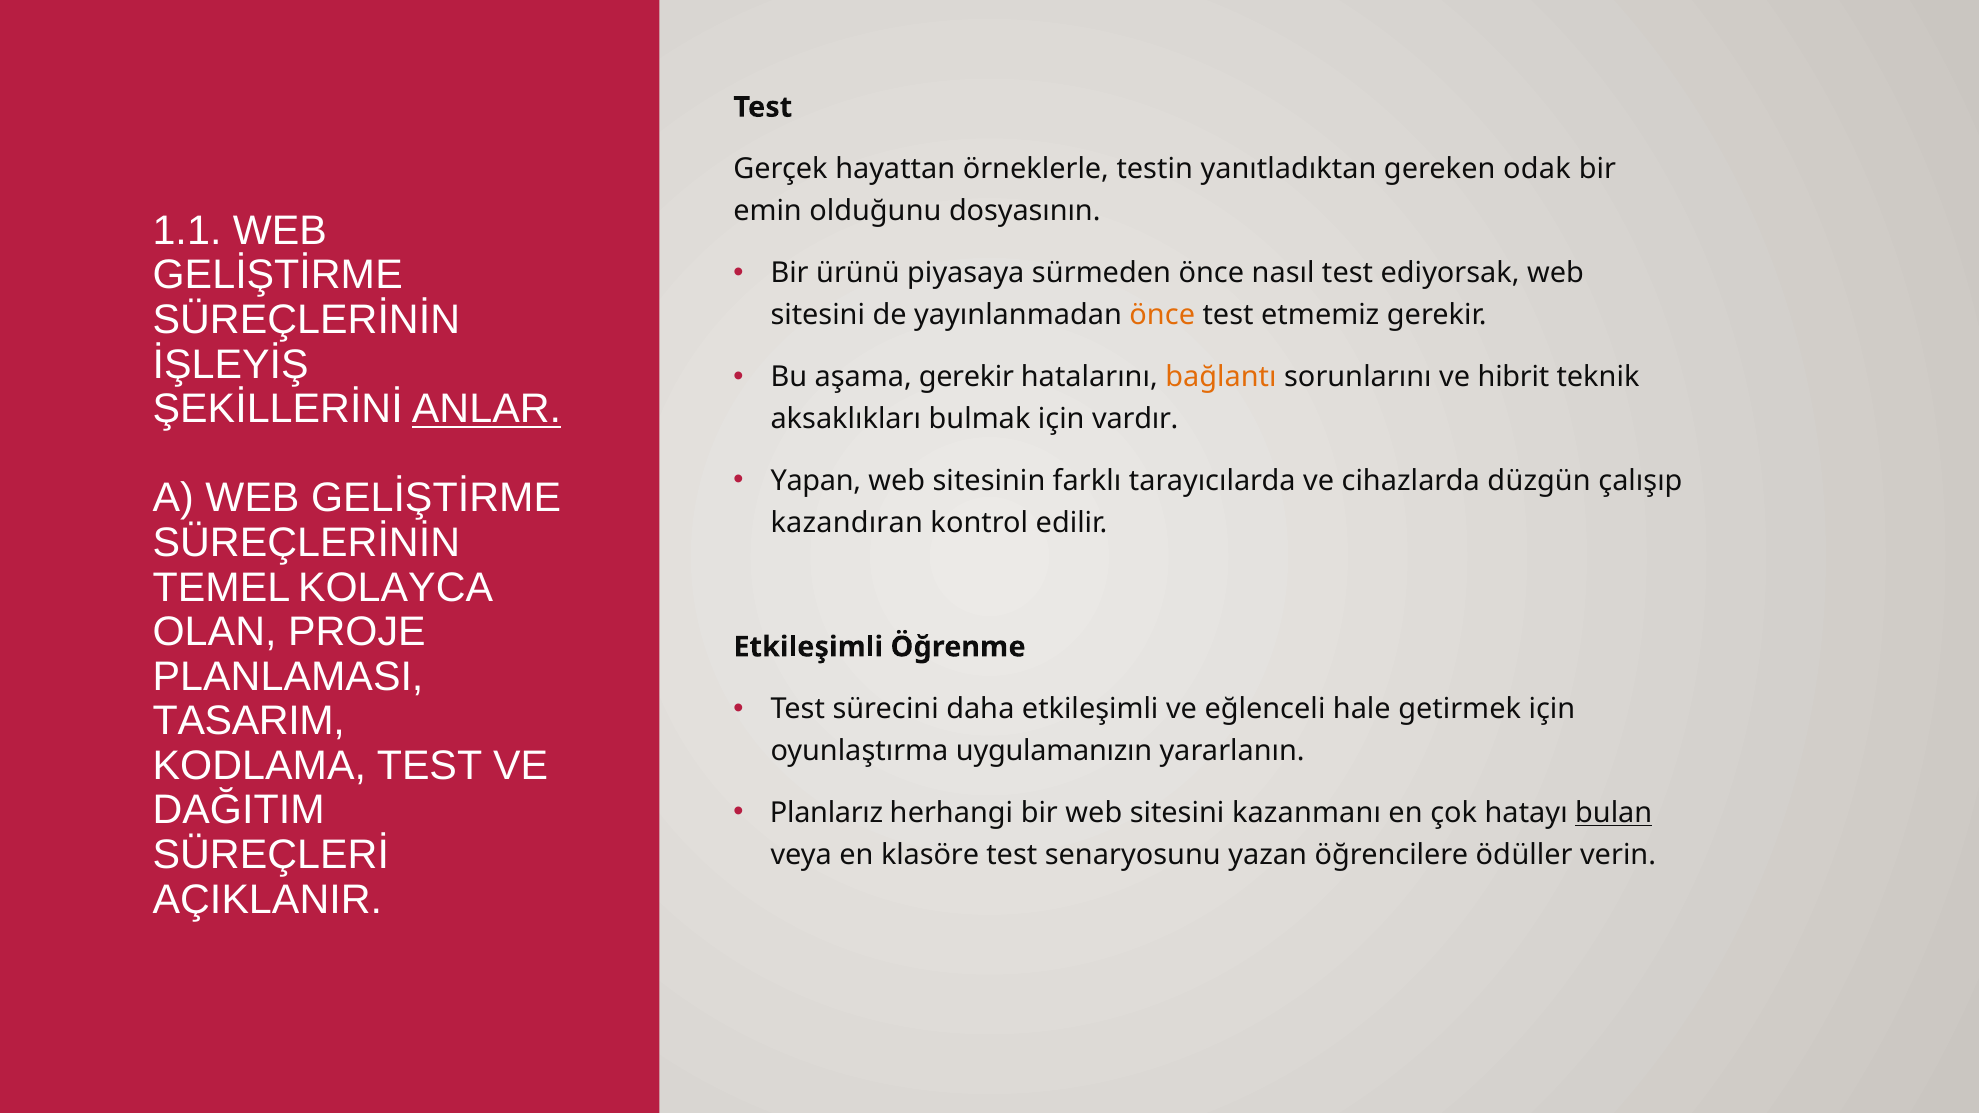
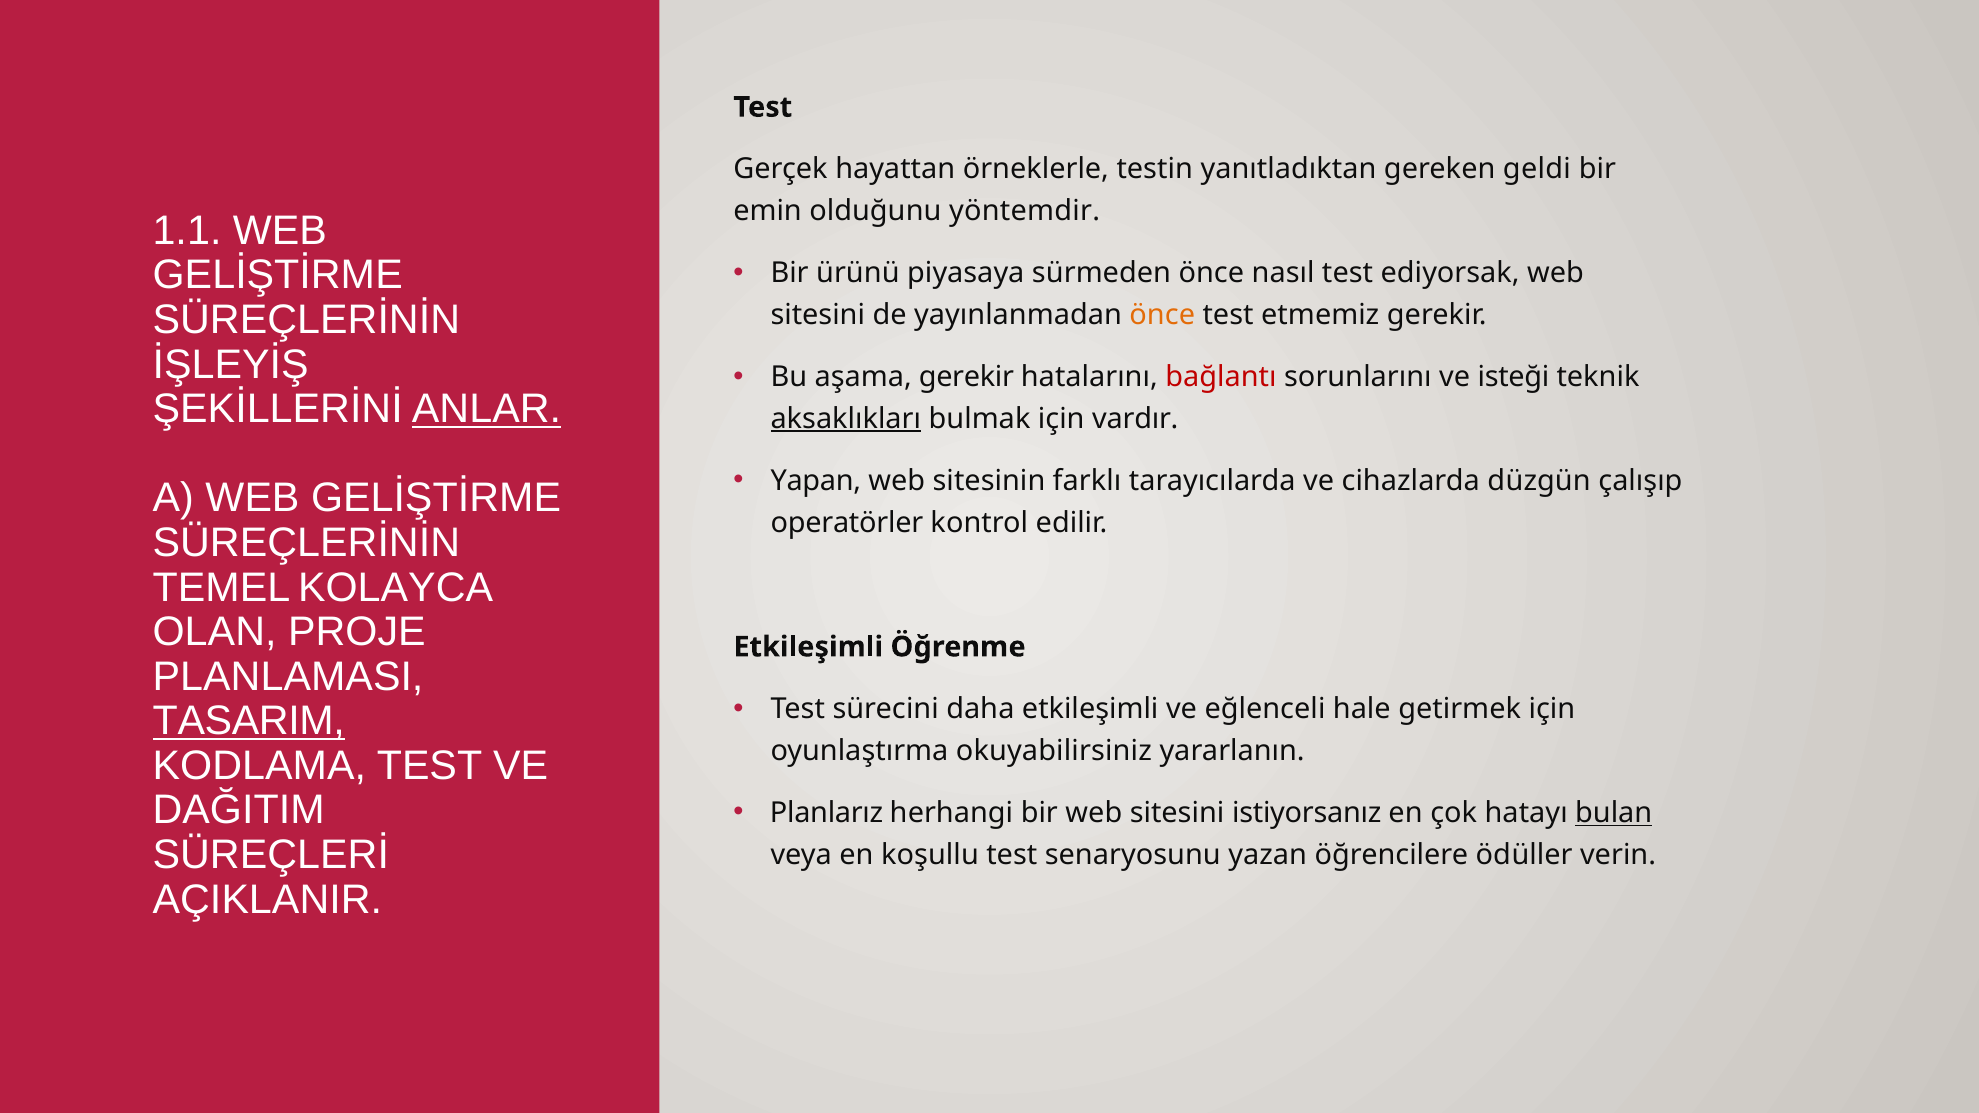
odak: odak -> geldi
dosyasının: dosyasının -> yöntemdir
bağlantı colour: orange -> red
hibrit: hibrit -> isteği
aksaklıkları underline: none -> present
kazandıran: kazandıran -> operatörler
TASARIM underline: none -> present
uygulamanızın: uygulamanızın -> okuyabilirsiniz
kazanmanı: kazanmanı -> istiyorsanız
klasöre: klasöre -> koşullu
